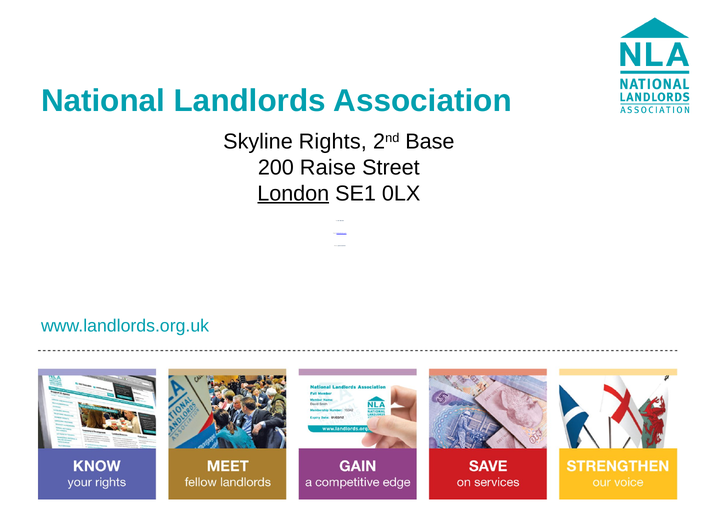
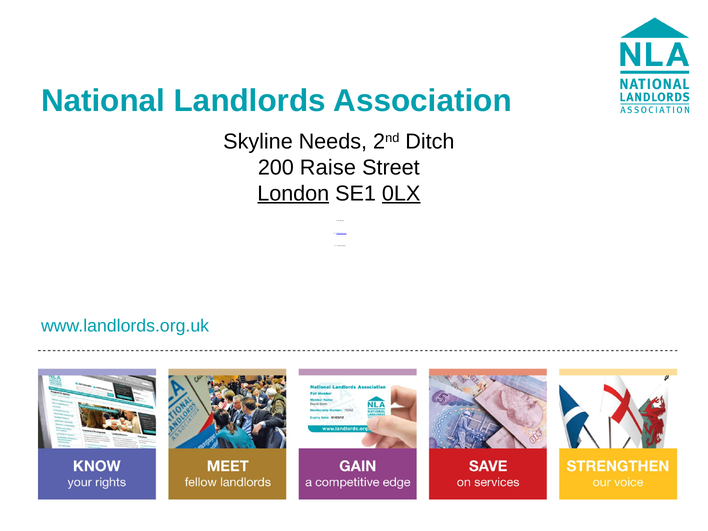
Rights: Rights -> Needs
Base: Base -> Ditch
0LX underline: none -> present
